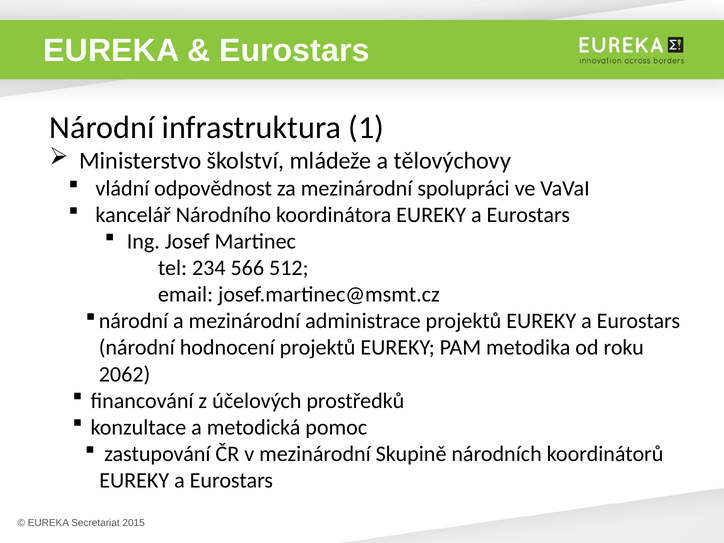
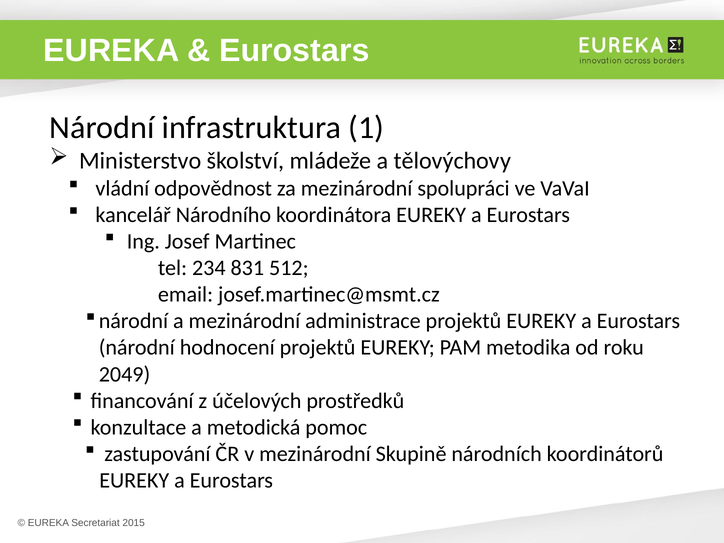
566: 566 -> 831
2062: 2062 -> 2049
